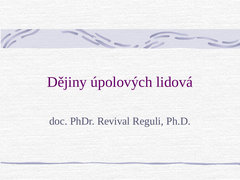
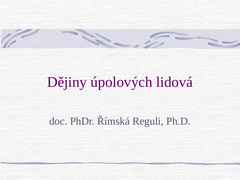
Revival: Revival -> Římská
